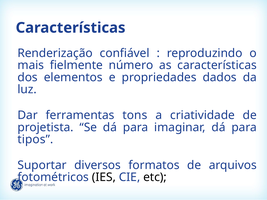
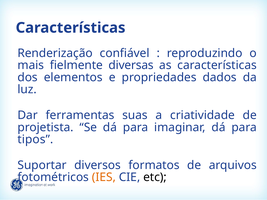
número: número -> diversas
tons: tons -> suas
IES colour: black -> orange
